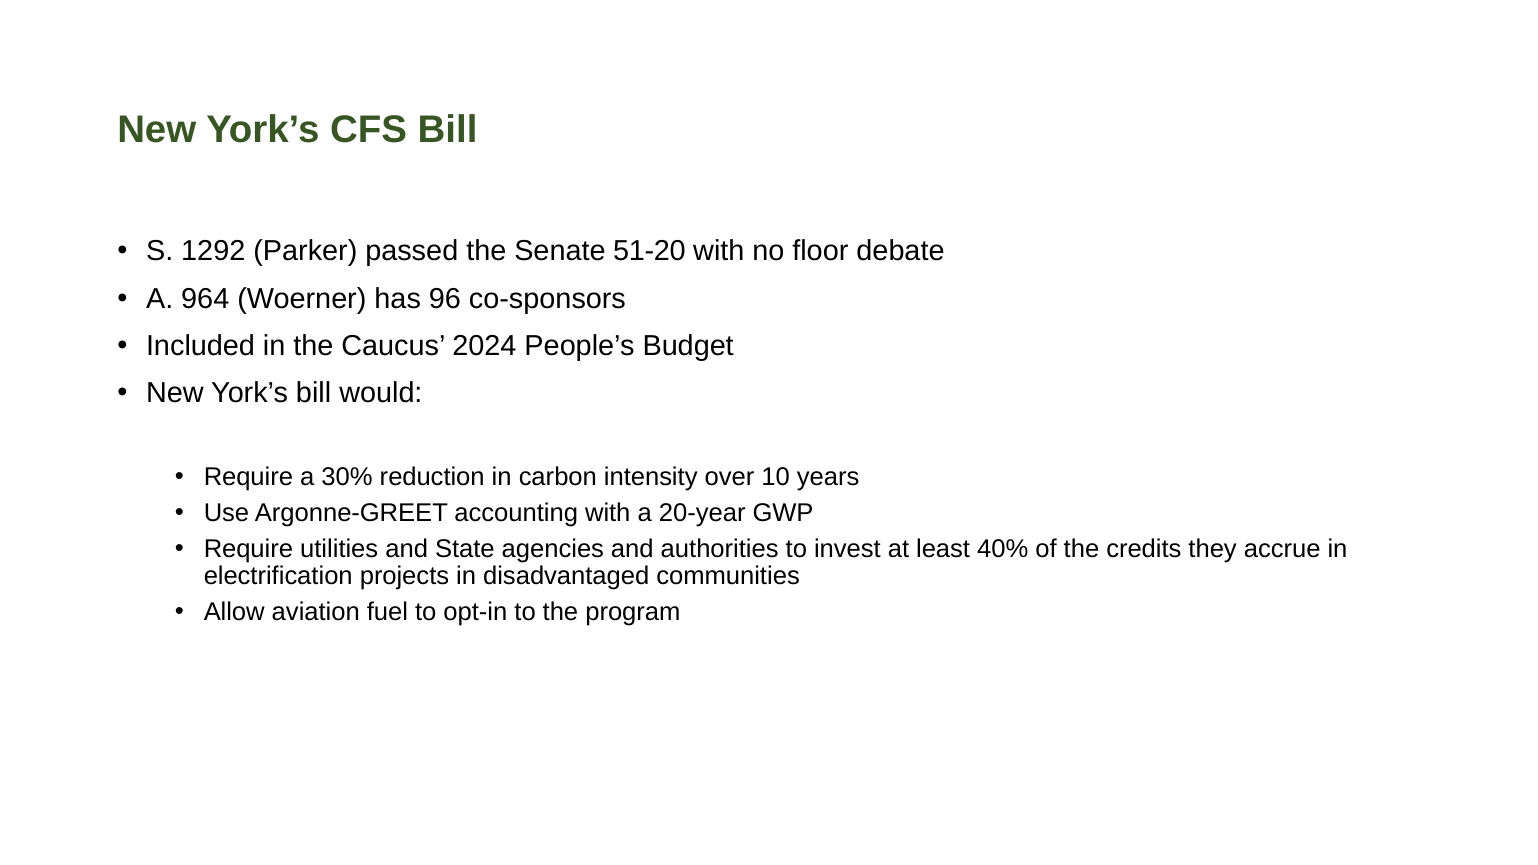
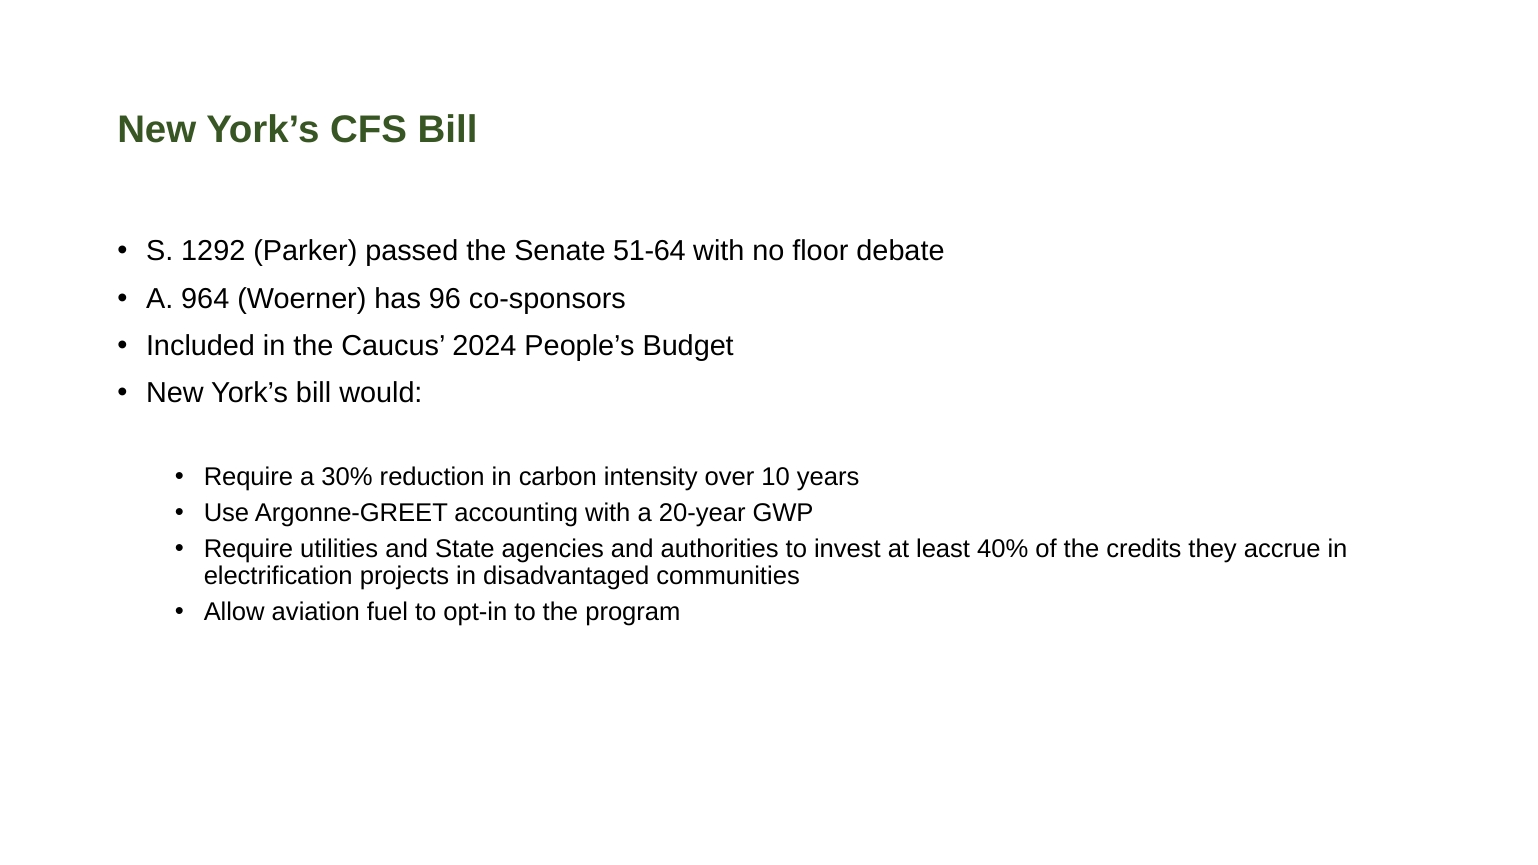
51-20: 51-20 -> 51-64
